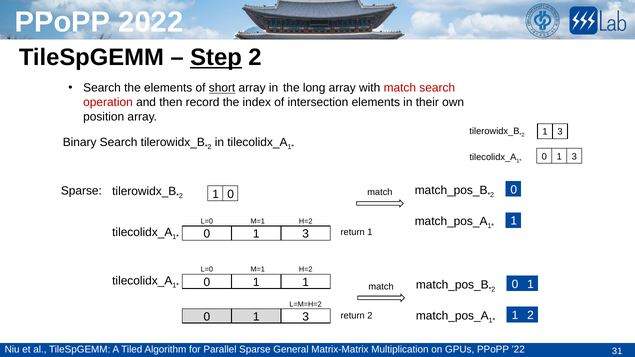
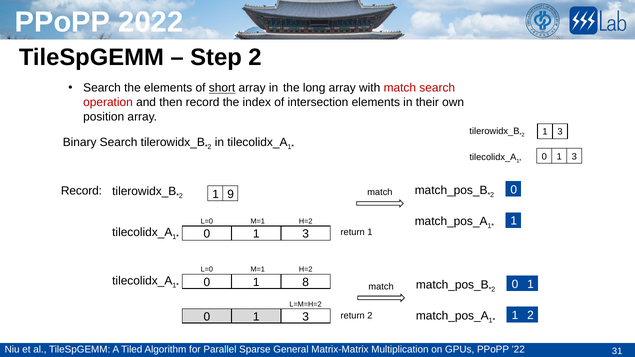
Step underline: present -> none
Sparse at (81, 191): Sparse -> Record
1 0: 0 -> 9
0 1 1: 1 -> 8
